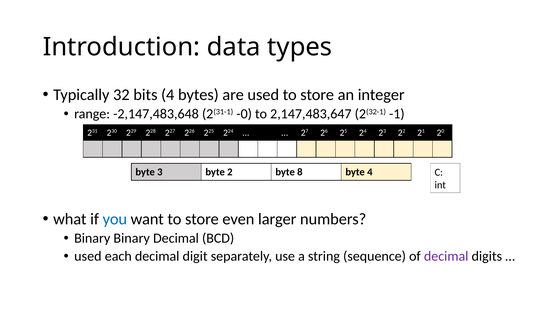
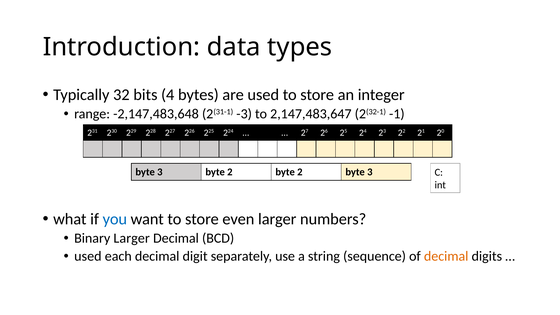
-0: -0 -> -3
2 byte 8: 8 -> 2
4 at (370, 172): 4 -> 3
Binary Binary: Binary -> Larger
decimal at (446, 256) colour: purple -> orange
